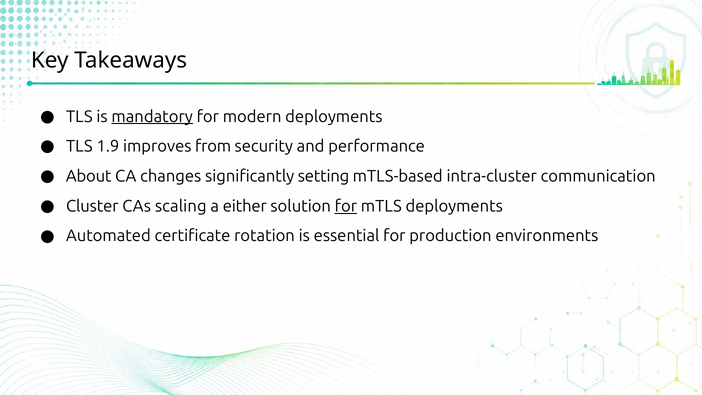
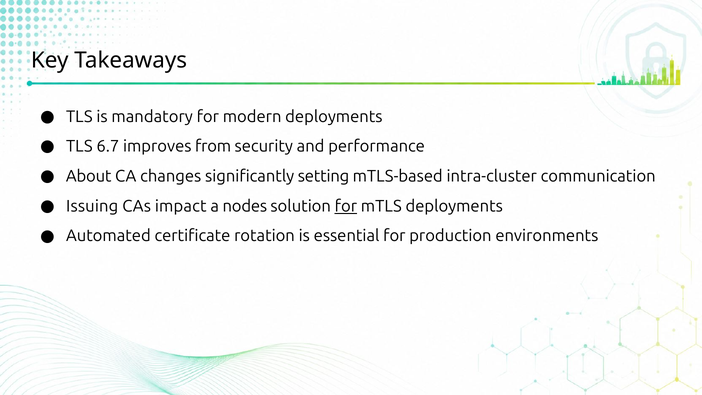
mandatory underline: present -> none
1.9: 1.9 -> 6.7
Cluster: Cluster -> Issuing
scaling: scaling -> impact
either: either -> nodes
